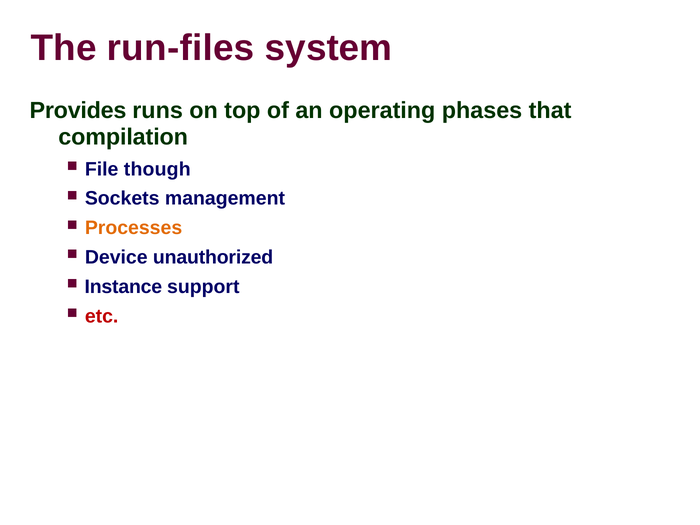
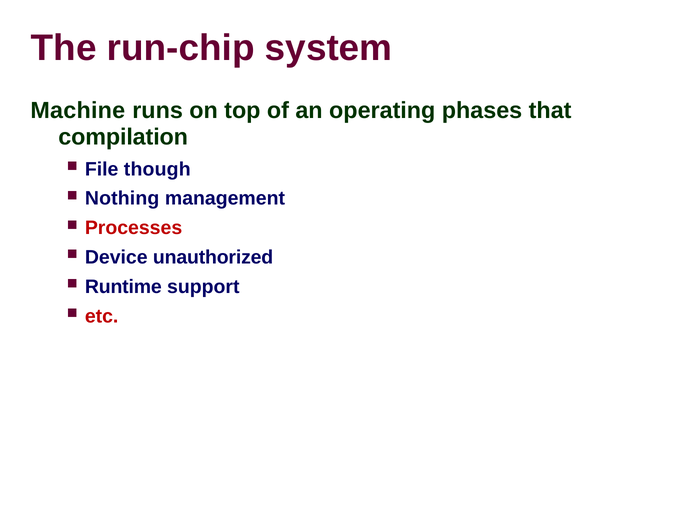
run-files: run-files -> run-chip
Provides: Provides -> Machine
Sockets: Sockets -> Nothing
Processes colour: orange -> red
Instance: Instance -> Runtime
